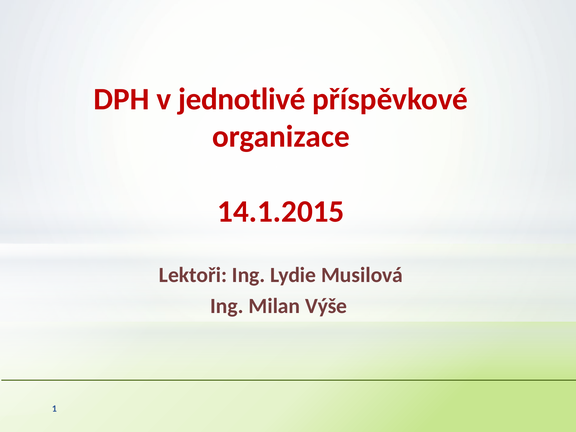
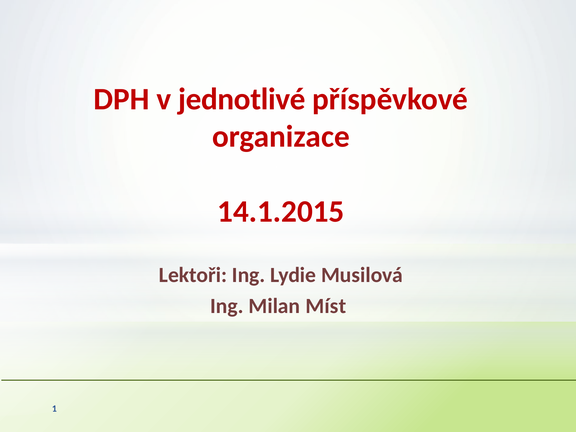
Výše: Výše -> Míst
